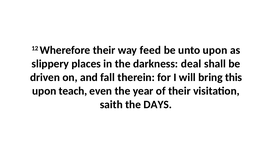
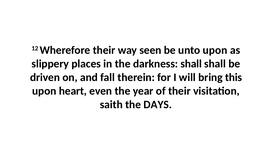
feed: feed -> seen
darkness deal: deal -> shall
teach: teach -> heart
